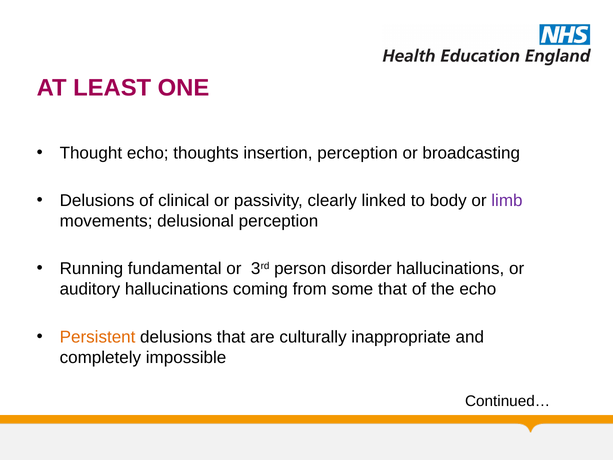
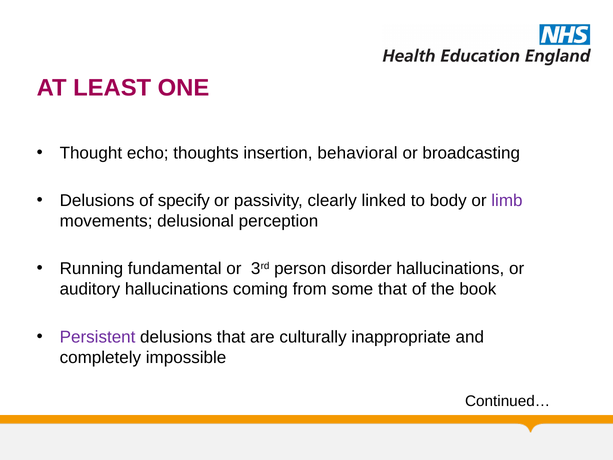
insertion perception: perception -> behavioral
clinical: clinical -> specify
the echo: echo -> book
Persistent colour: orange -> purple
